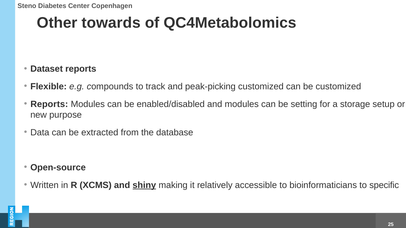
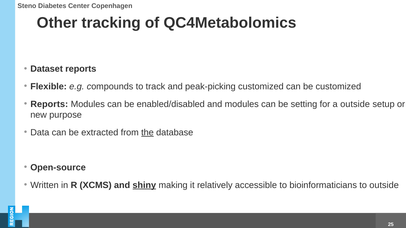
towards: towards -> tracking
a storage: storage -> outside
the underline: none -> present
to specific: specific -> outside
